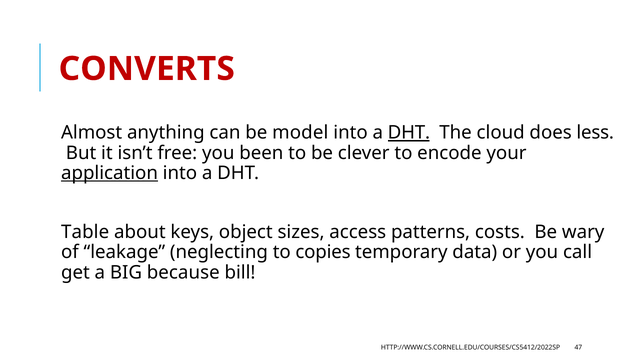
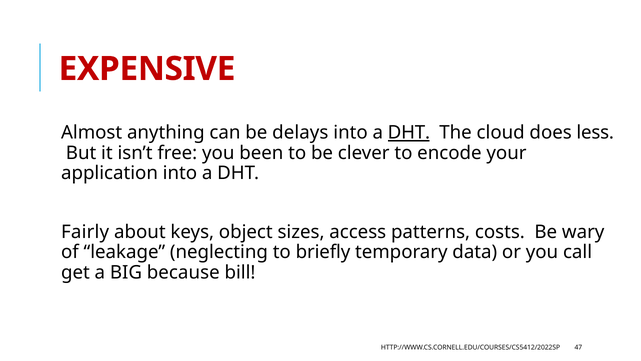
CONVERTS: CONVERTS -> EXPENSIVE
model: model -> delays
application underline: present -> none
Table: Table -> Fairly
copies: copies -> briefly
